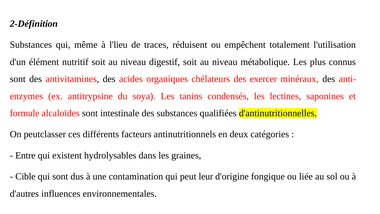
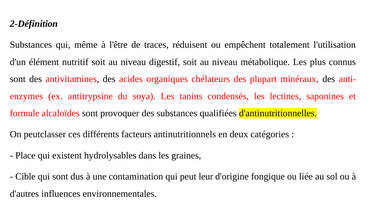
l'lieu: l'lieu -> l'être
exercer: exercer -> plupart
intestinale: intestinale -> provoquer
Entre: Entre -> Place
